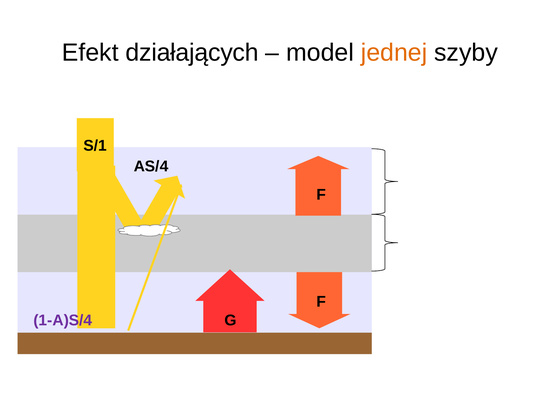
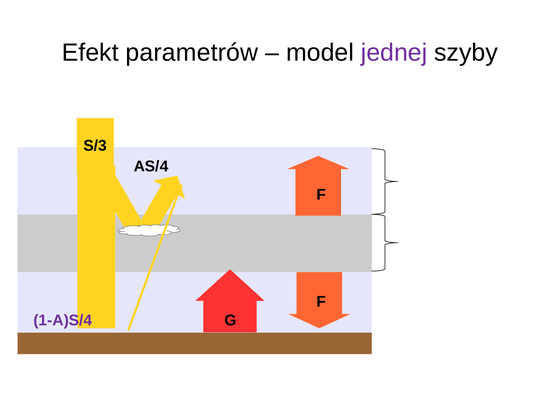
działających: działających -> parametrów
jednej colour: orange -> purple
S/1: S/1 -> S/3
